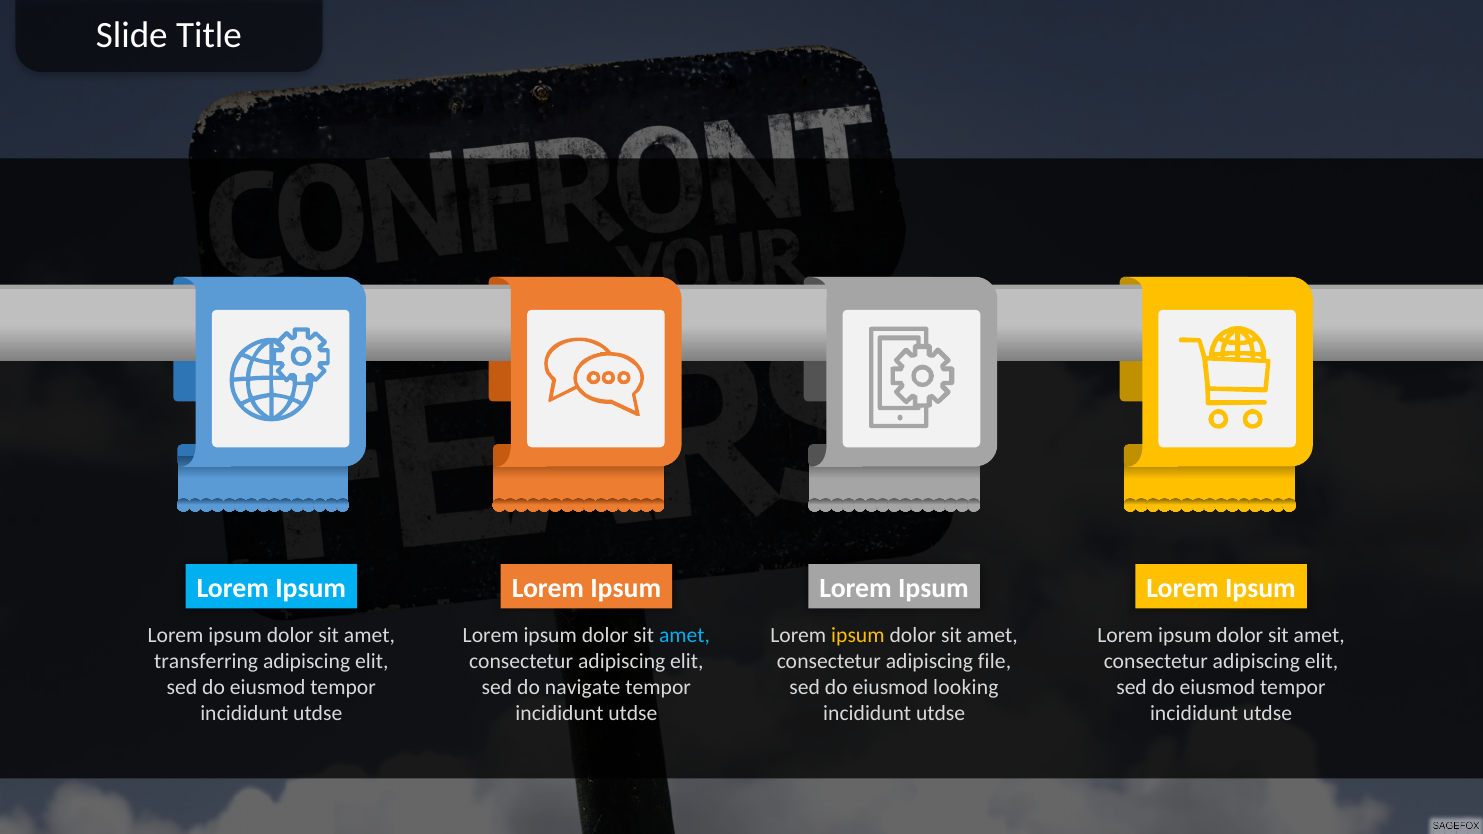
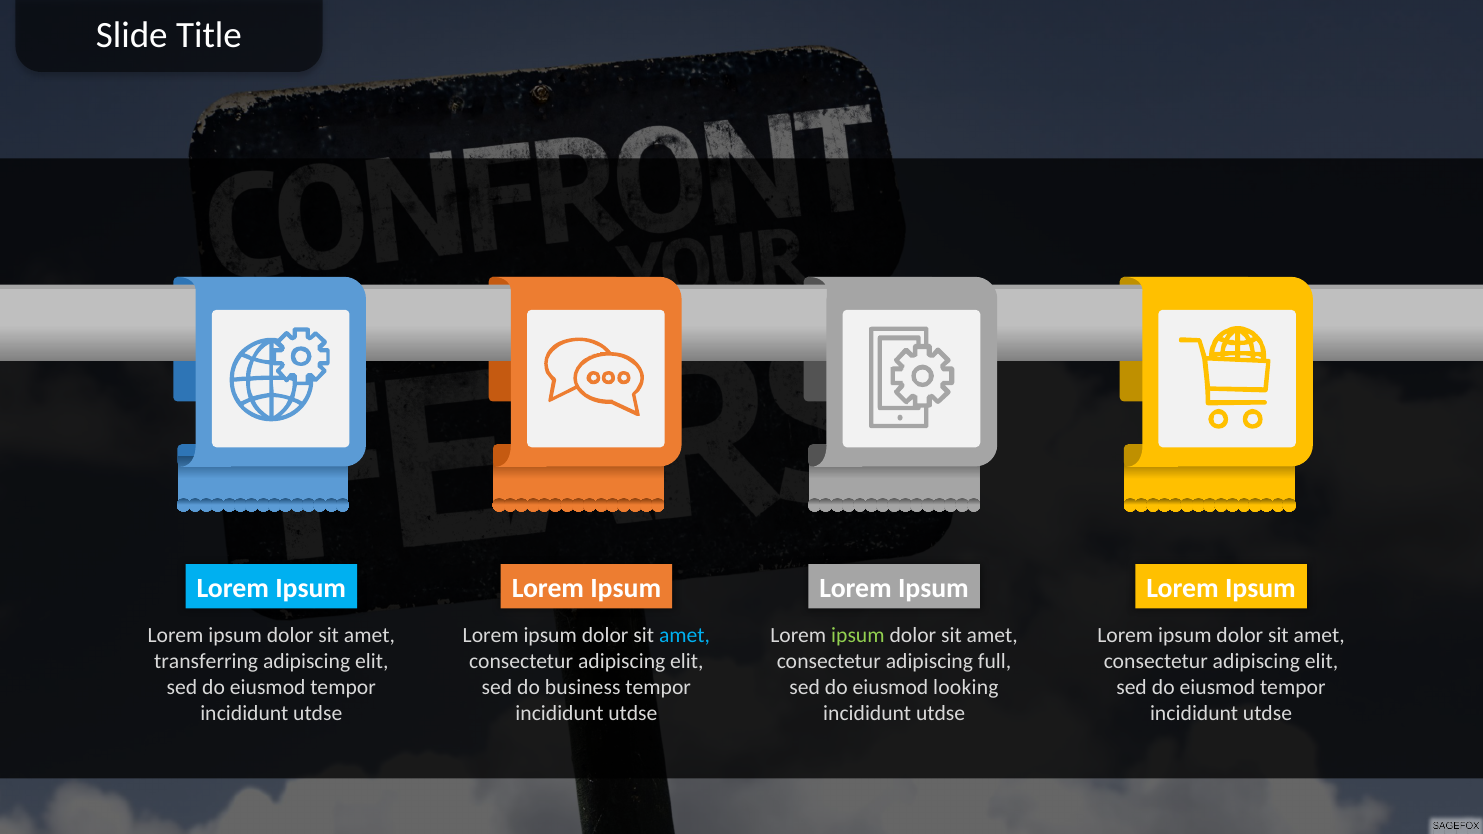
ipsum at (858, 636) colour: yellow -> light green
file: file -> full
navigate: navigate -> business
